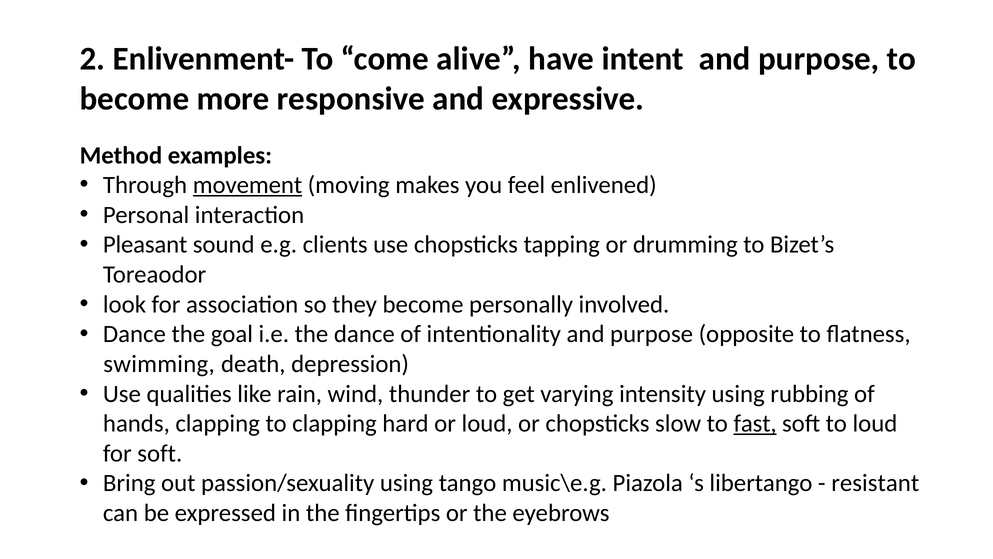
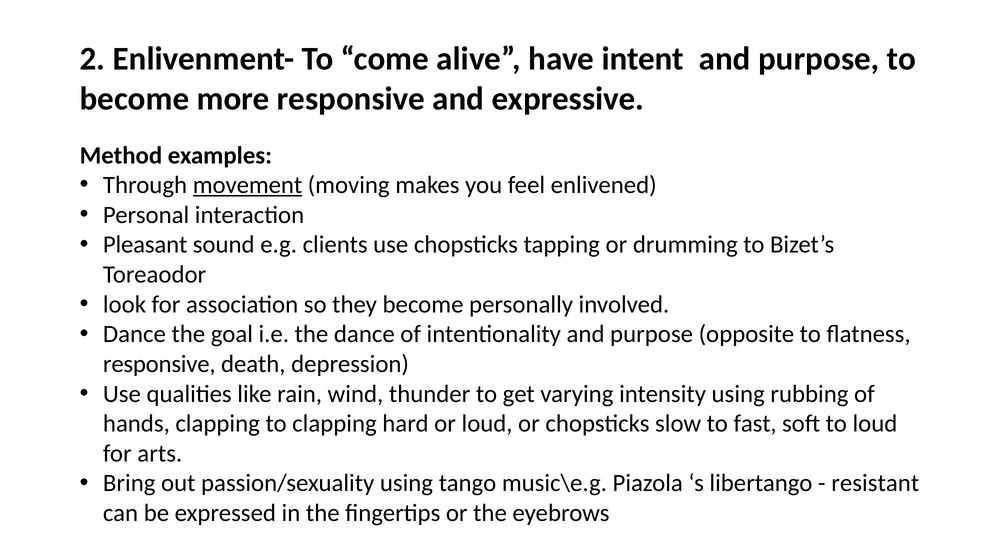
swimming at (159, 364): swimming -> responsive
fast underline: present -> none
for soft: soft -> arts
